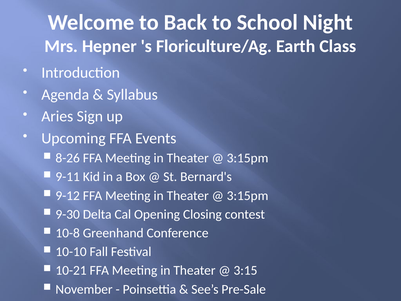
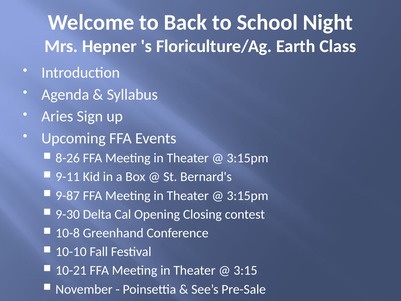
9-12: 9-12 -> 9-87
